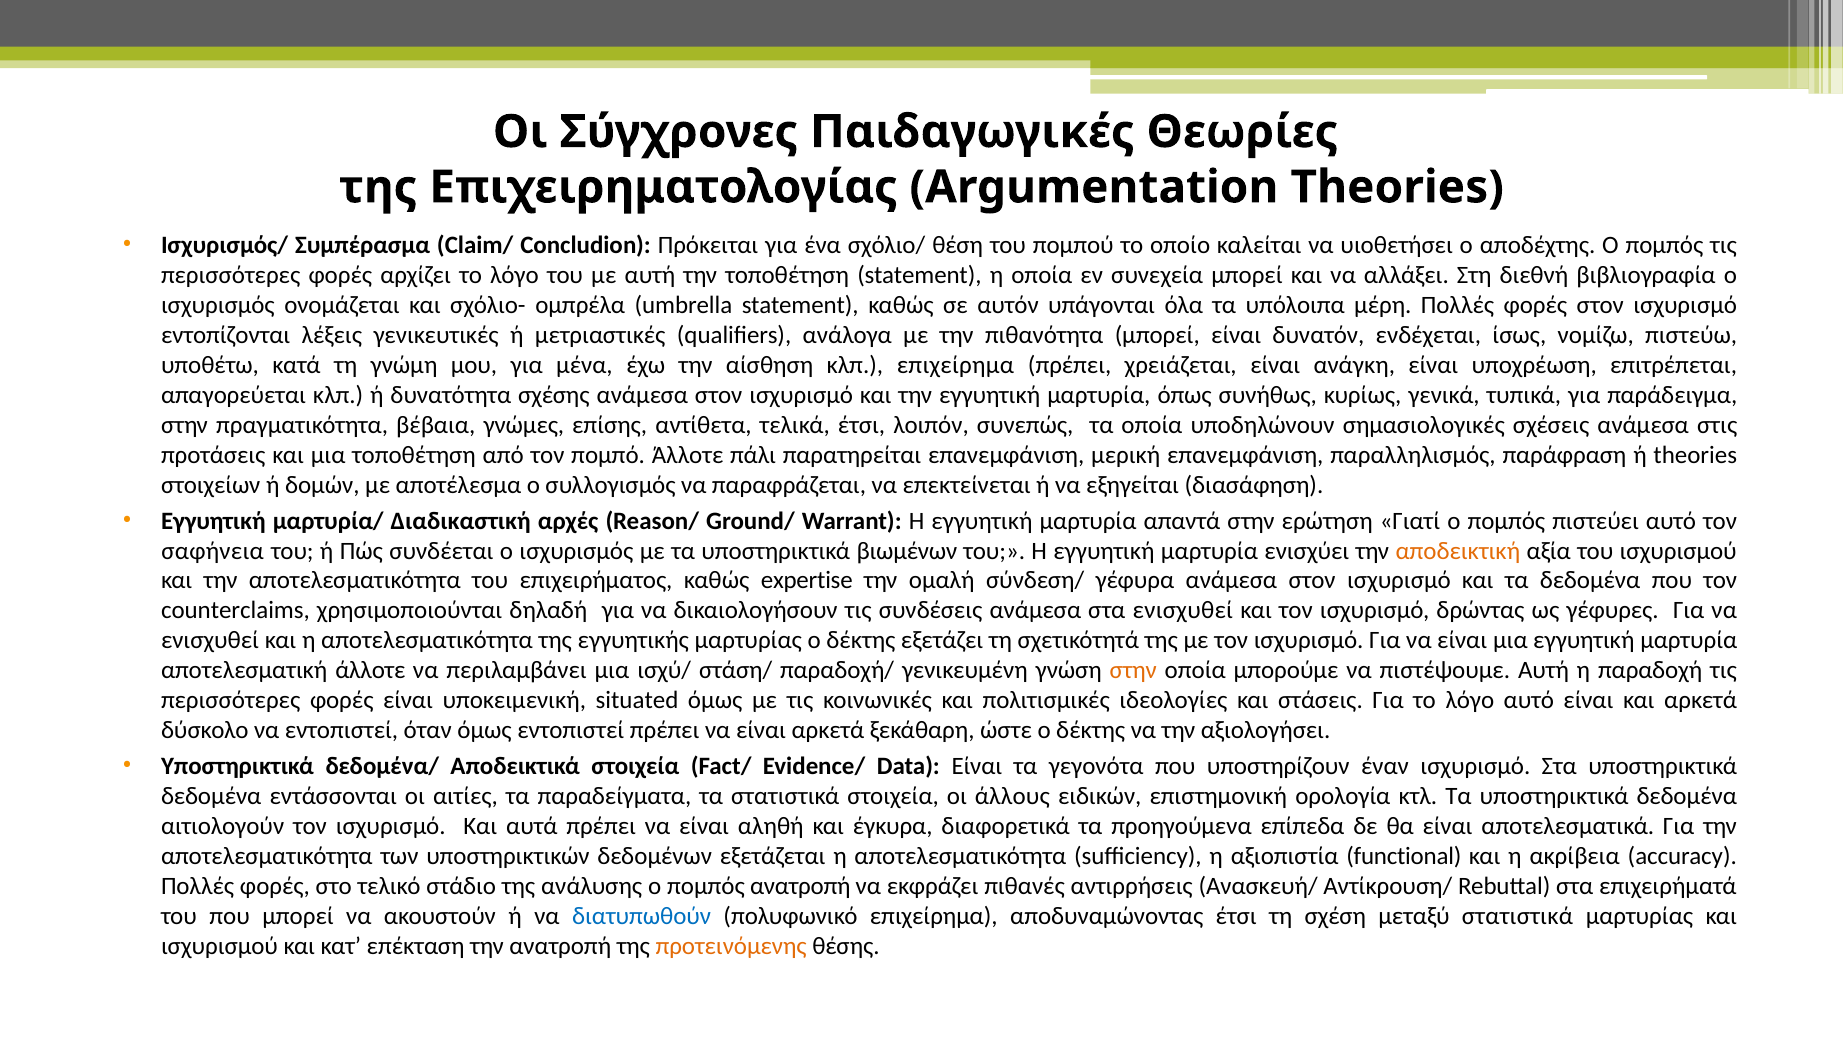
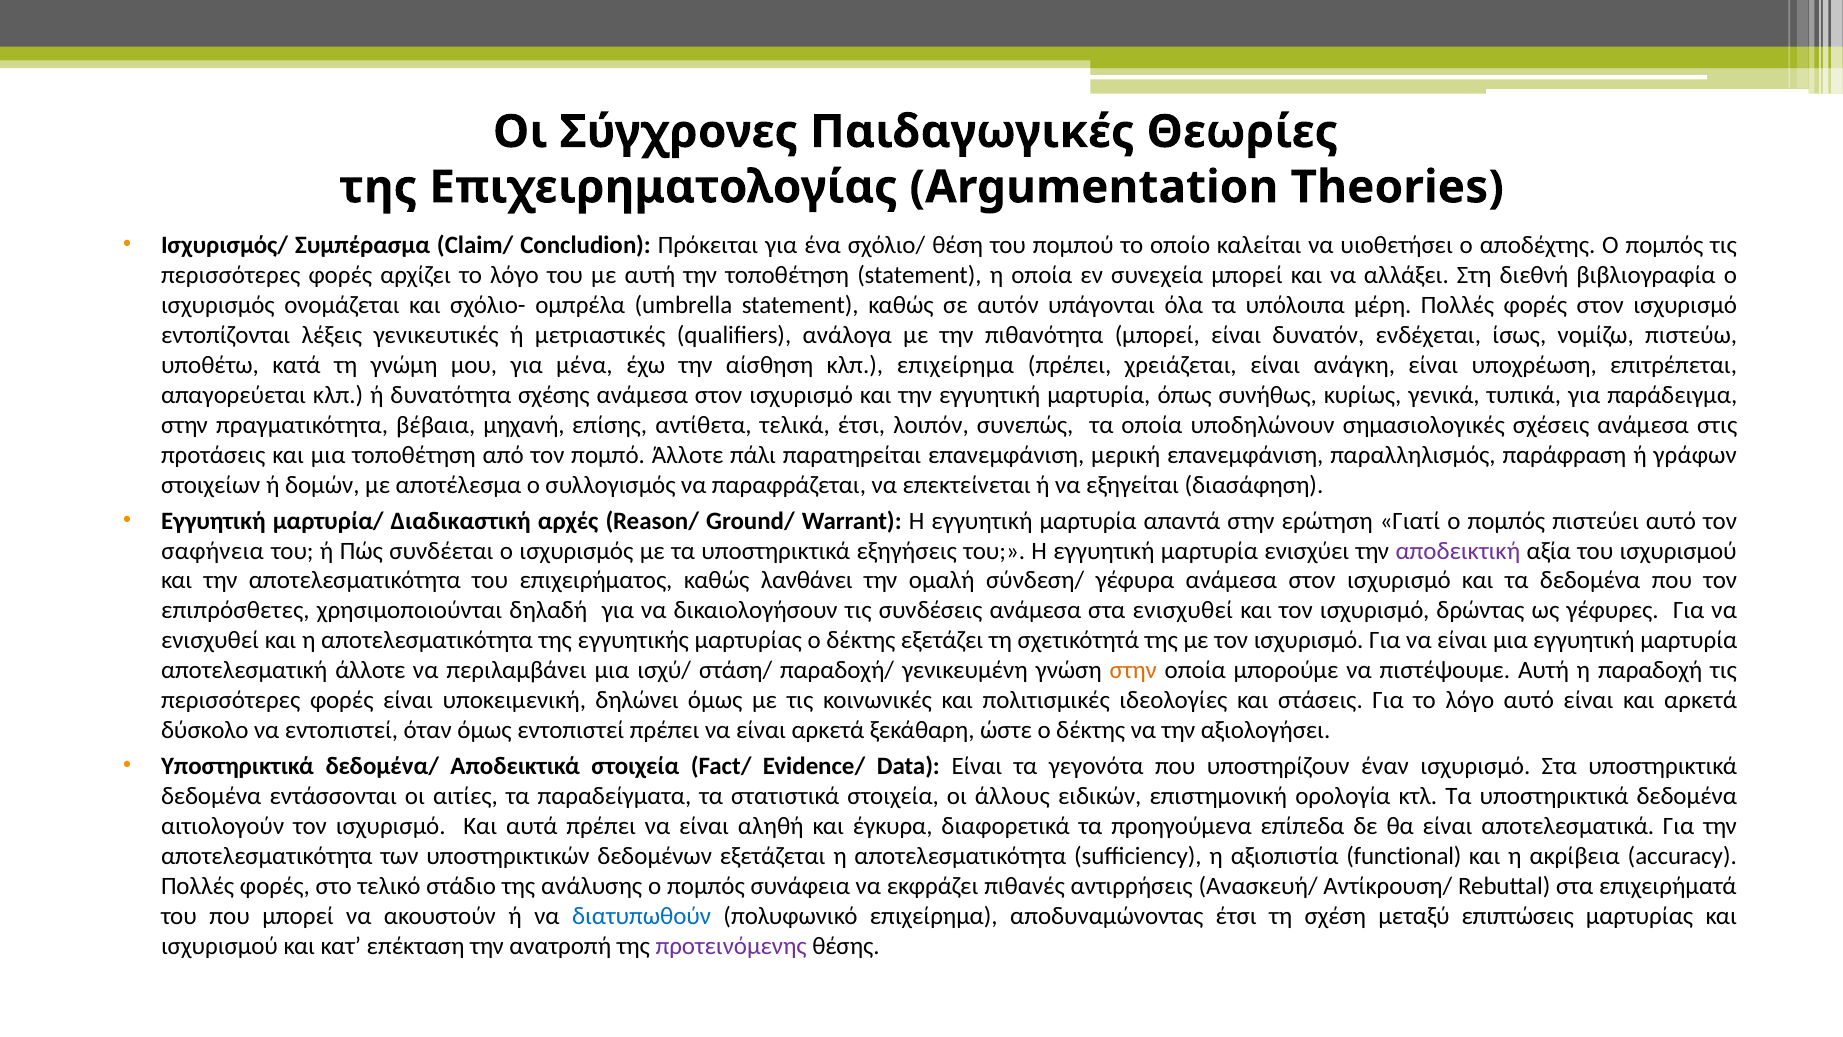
γνώμες: γνώμες -> μηχανή
ή theories: theories -> γράφων
βιωμένων: βιωμένων -> εξηγήσεις
αποδεικτική colour: orange -> purple
expertise: expertise -> λανθάνει
counterclaims: counterclaims -> επιπρόσθετες
situated: situated -> δηλώνει
πομπός ανατροπή: ανατροπή -> συνάφεια
μεταξύ στατιστικά: στατιστικά -> επιπτώσεις
προτεινόμενης colour: orange -> purple
